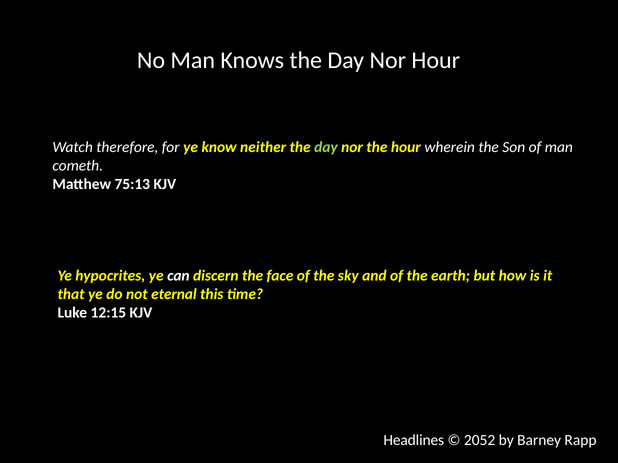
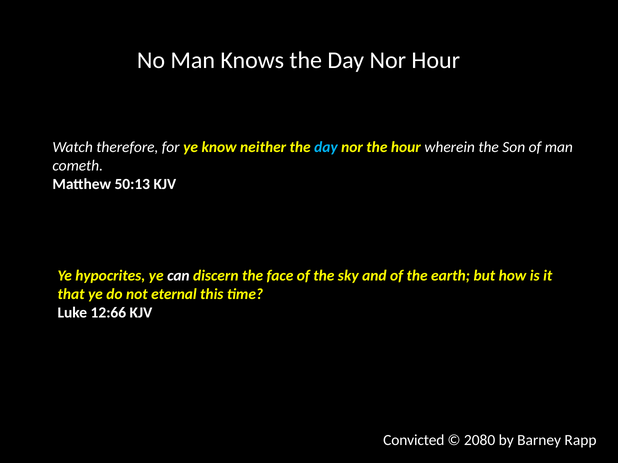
day at (326, 147) colour: light green -> light blue
75:13: 75:13 -> 50:13
12:15: 12:15 -> 12:66
Headlines: Headlines -> Convicted
2052: 2052 -> 2080
